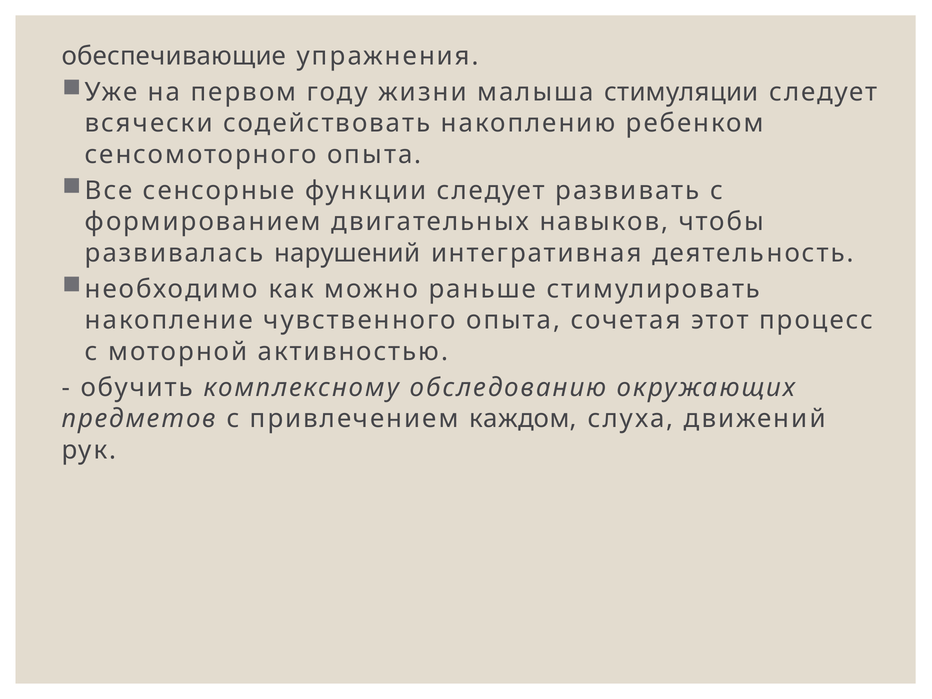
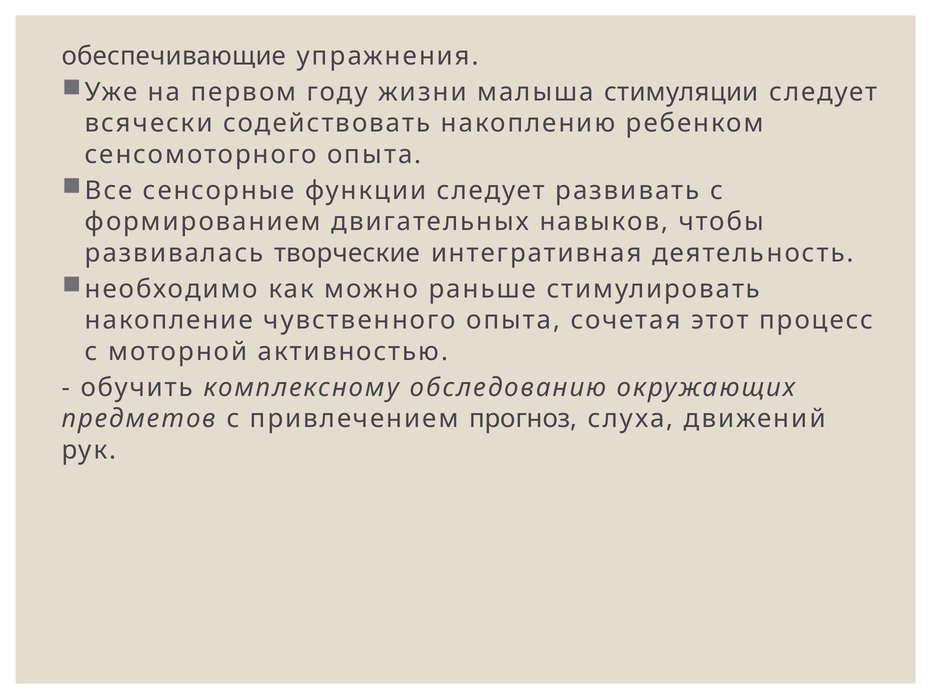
нарушений: нарушений -> творческие
каждом: каждом -> прогноз
